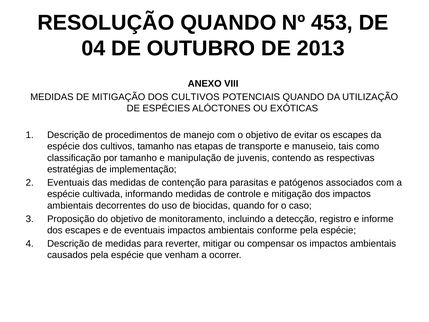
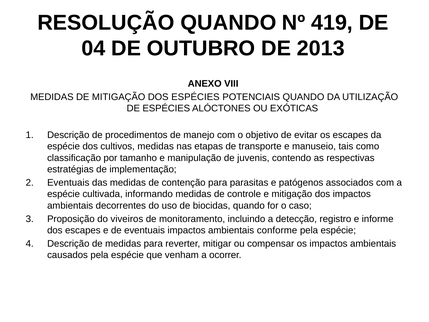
453: 453 -> 419
MITIGAÇÃO DOS CULTIVOS: CULTIVOS -> ESPÉCIES
cultivos tamanho: tamanho -> medidas
do objetivo: objetivo -> viveiros
